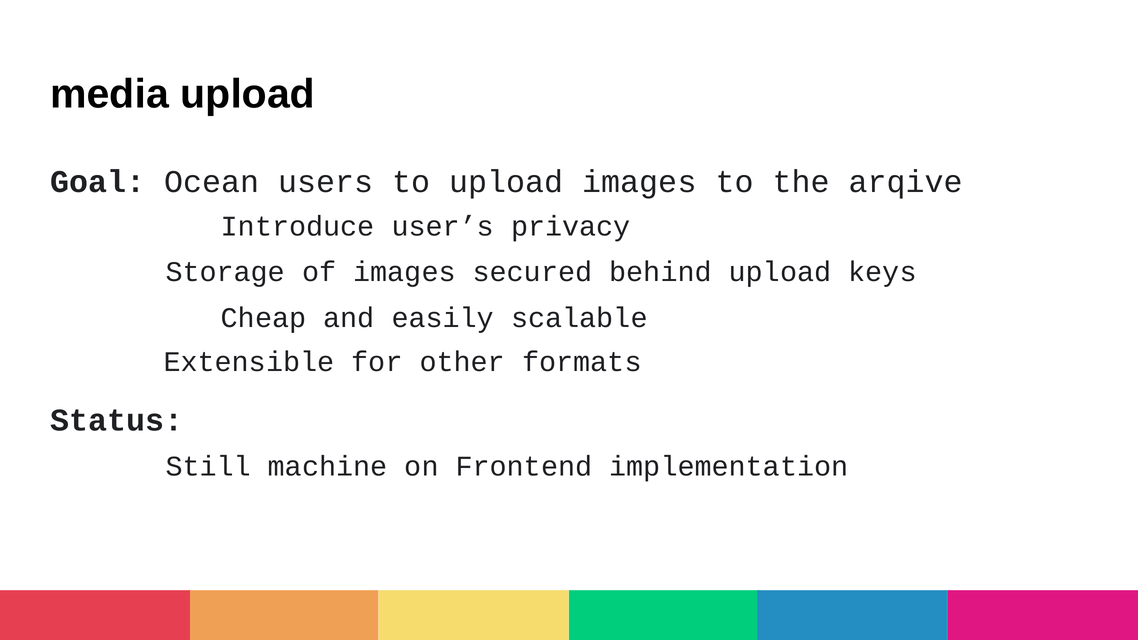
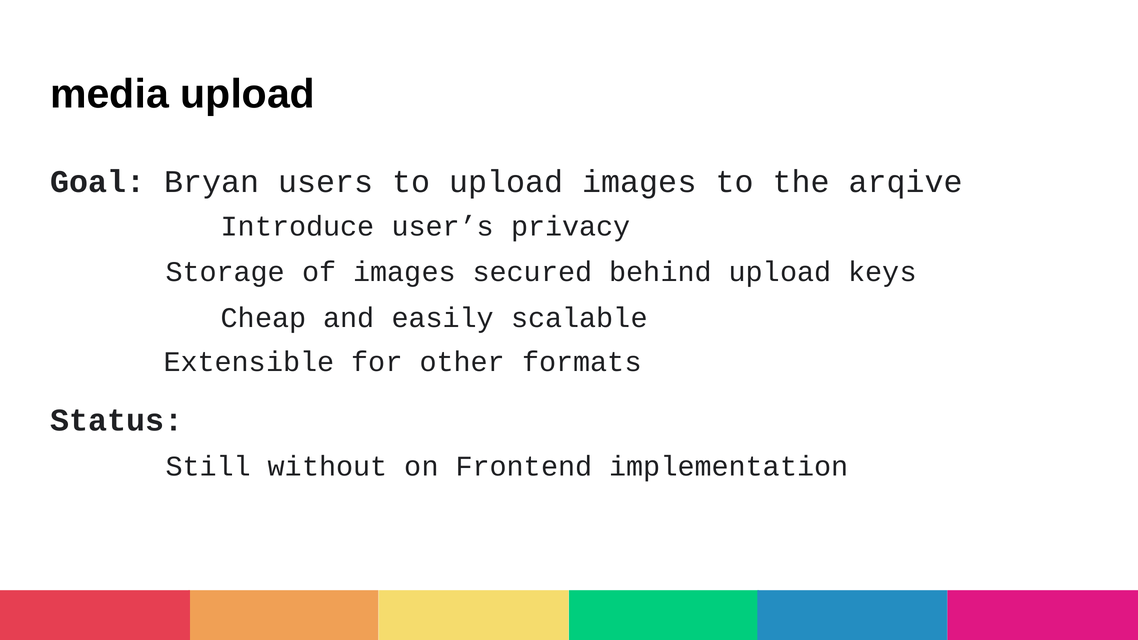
Ocean: Ocean -> Bryan
machine: machine -> without
